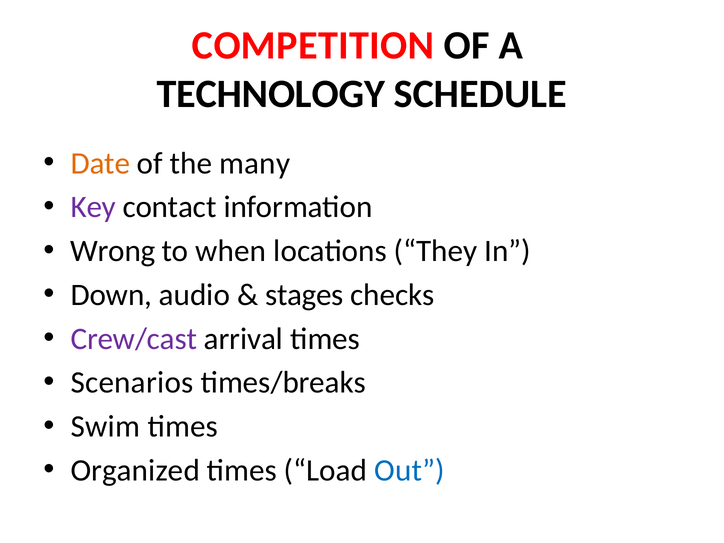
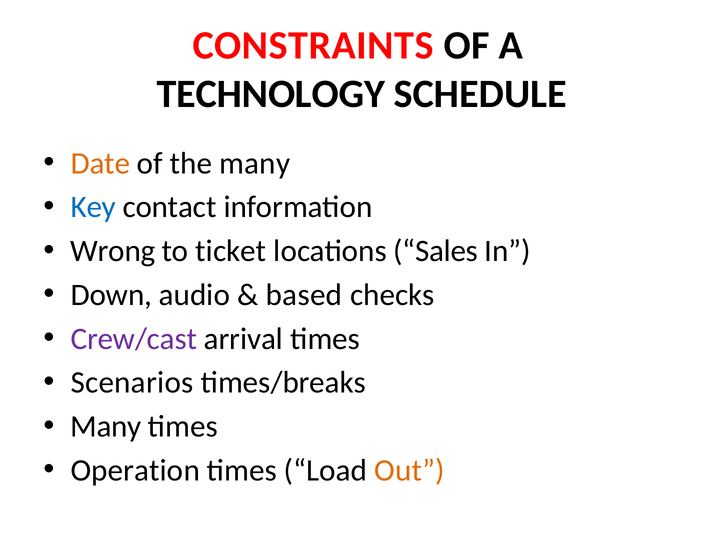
COMPETITION: COMPETITION -> CONSTRAINTS
Key colour: purple -> blue
when: when -> ticket
They: They -> Sales
stages: stages -> based
Swim at (106, 426): Swim -> Many
Organized: Organized -> Operation
Out colour: blue -> orange
